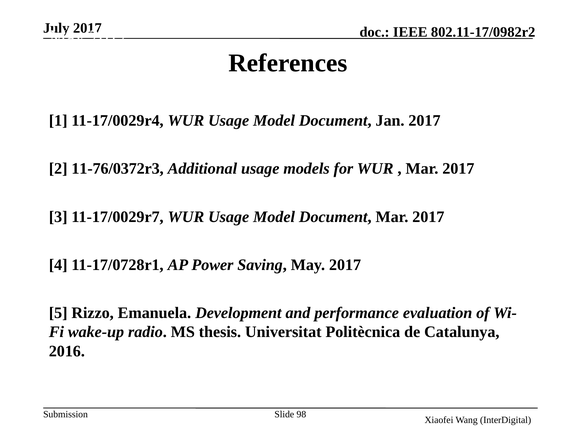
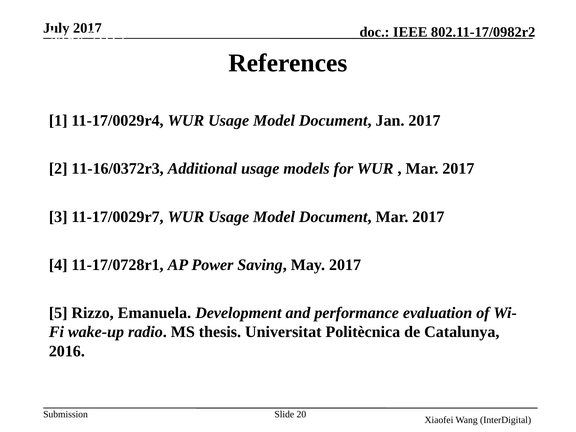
11-76/0372r3: 11-76/0372r3 -> 11-16/0372r3
98: 98 -> 20
